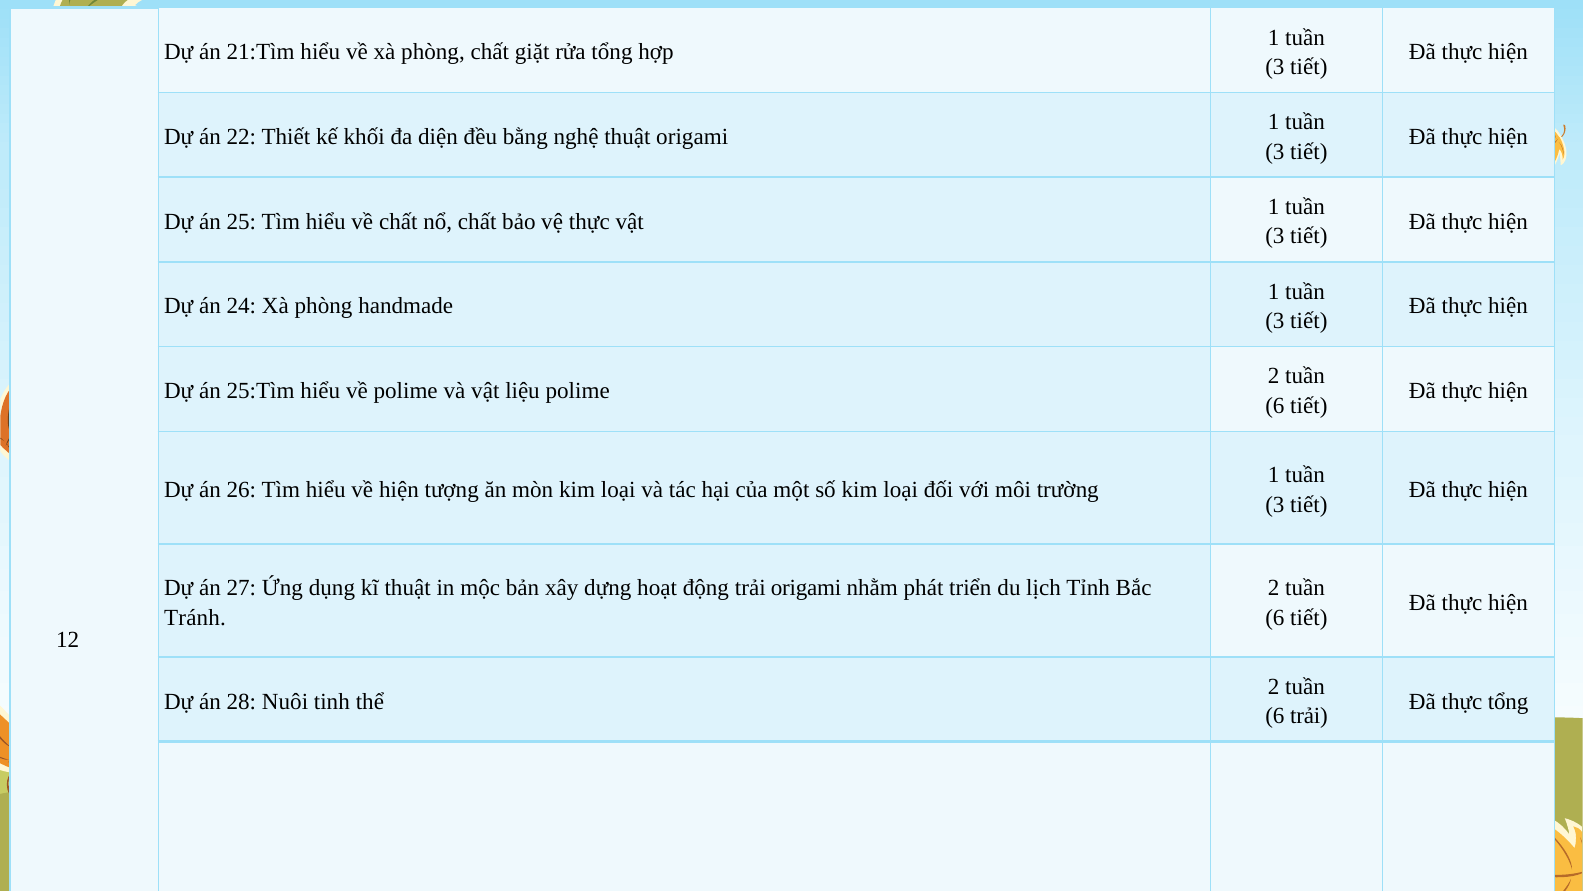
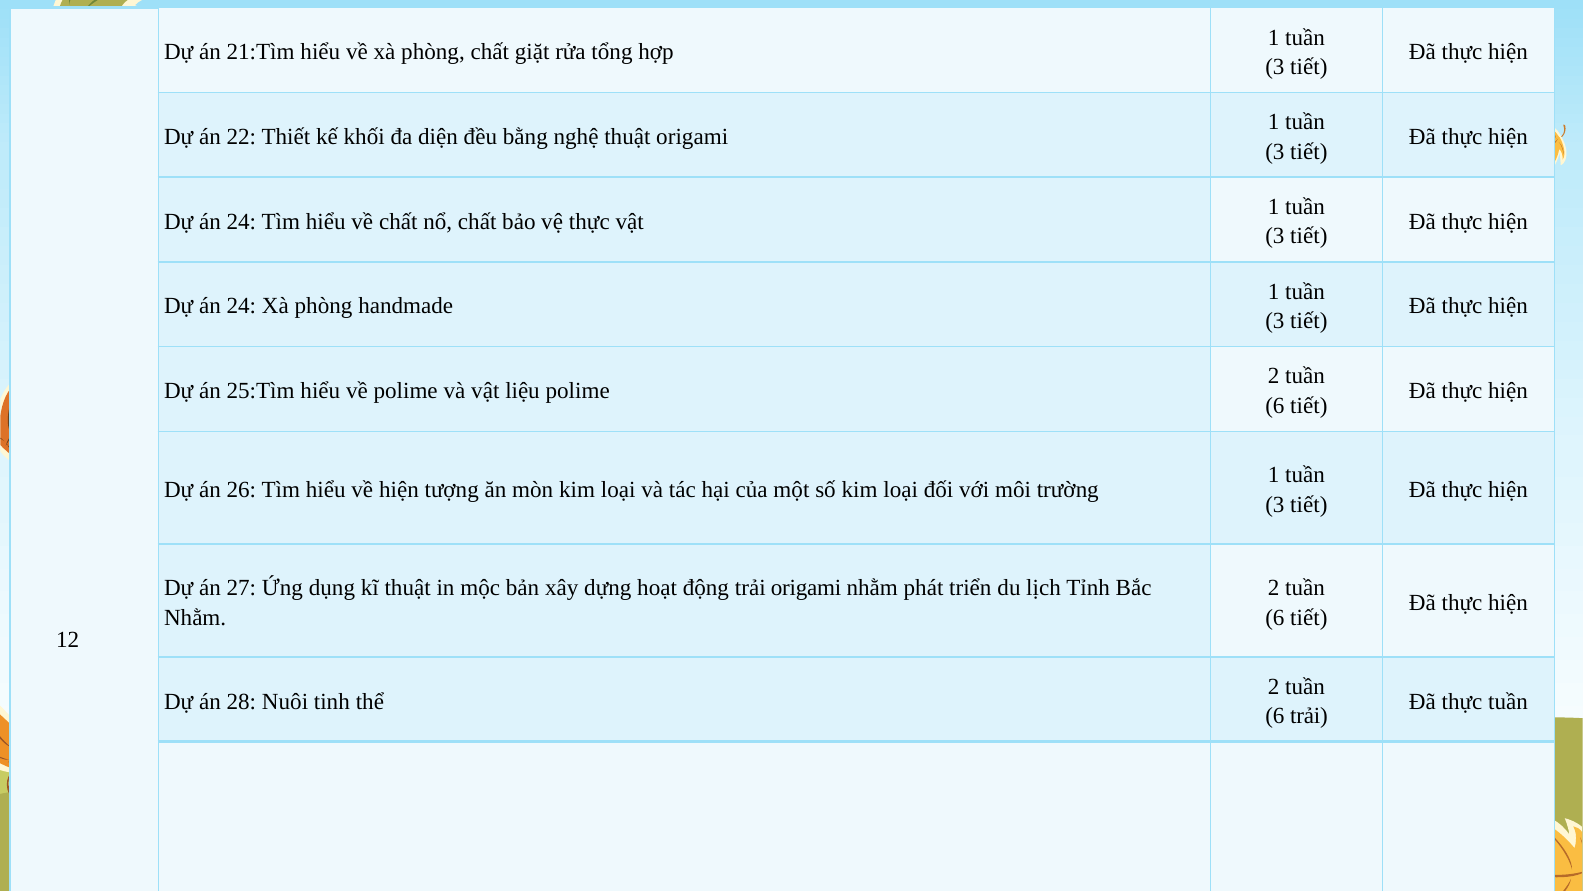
25 at (241, 221): 25 -> 24
Tránh at (195, 617): Tránh -> Nhằm
thực tổng: tổng -> tuần
